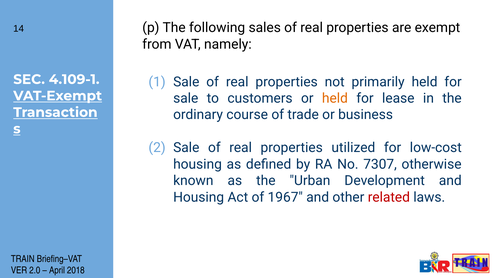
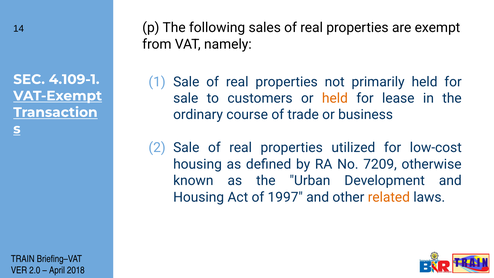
7307: 7307 -> 7209
1967: 1967 -> 1997
related colour: red -> orange
